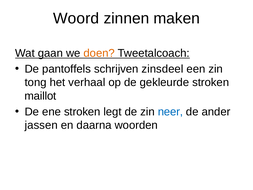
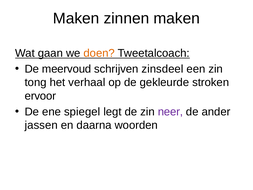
Woord at (76, 18): Woord -> Maken
pantoffels: pantoffels -> meervoud
maillot: maillot -> ervoor
ene stroken: stroken -> spiegel
neer colour: blue -> purple
